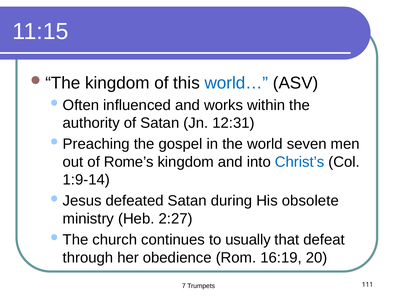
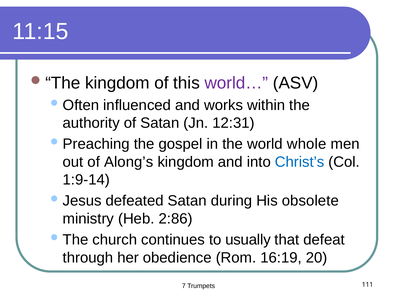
world… colour: blue -> purple
seven: seven -> whole
Rome’s: Rome’s -> Along’s
2:27: 2:27 -> 2:86
